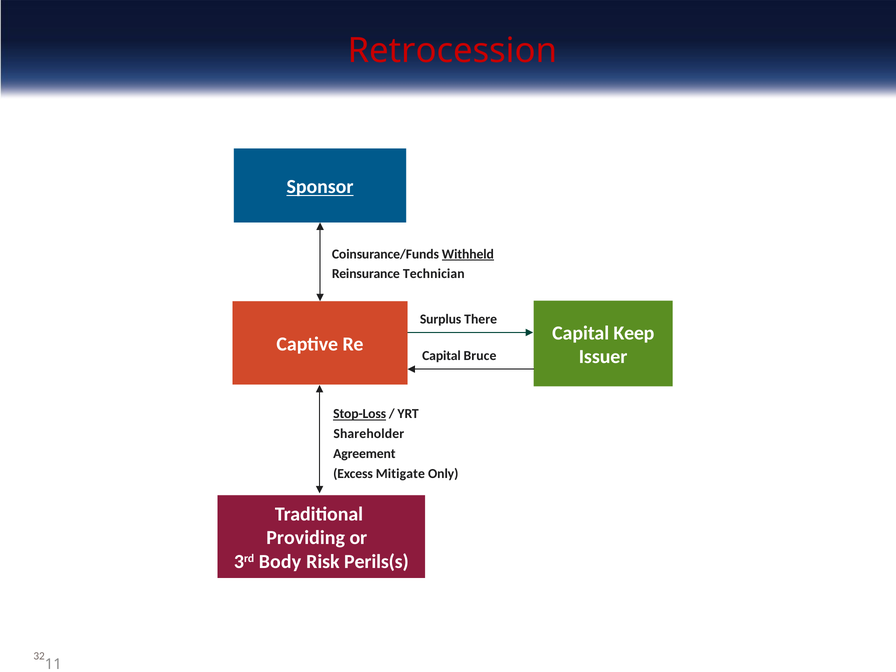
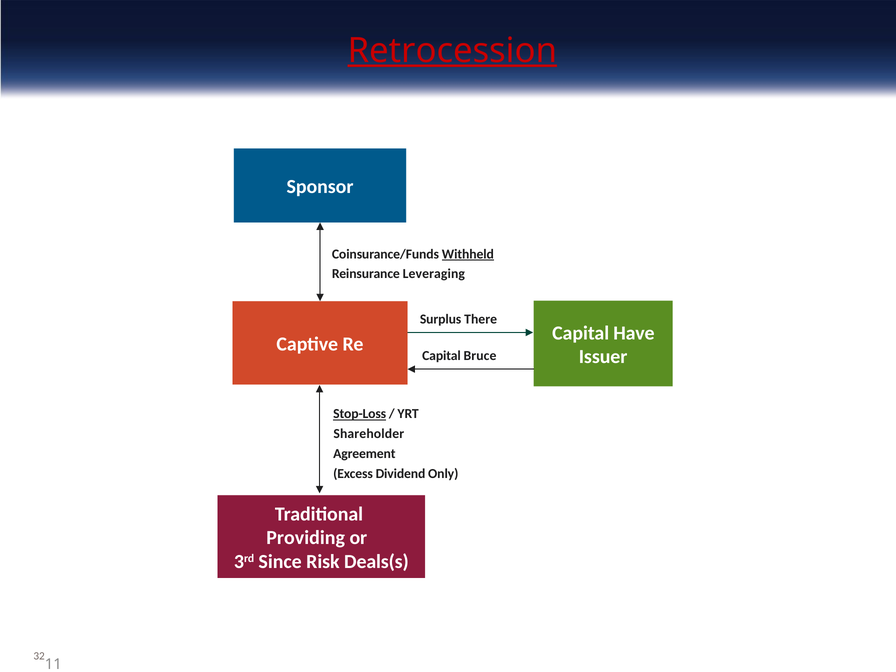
Retrocession underline: none -> present
Sponsor underline: present -> none
Technician: Technician -> Leveraging
Keep: Keep -> Have
Mitigate: Mitigate -> Dividend
Body: Body -> Since
Perils(s: Perils(s -> Deals(s
